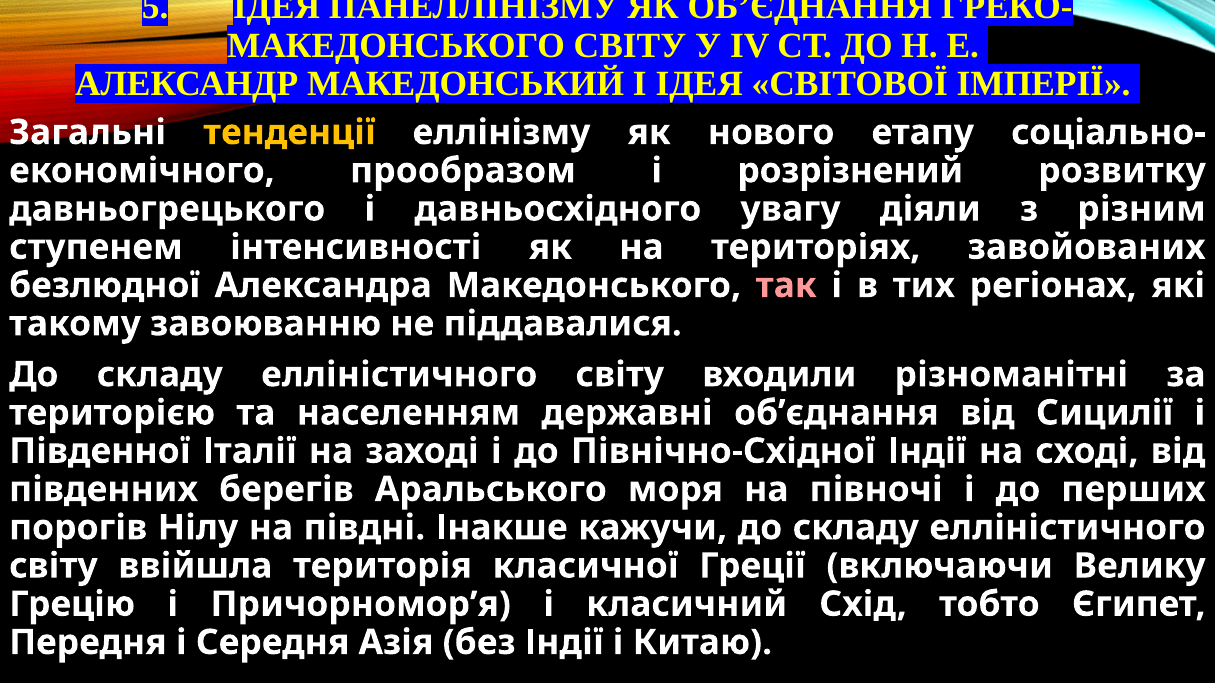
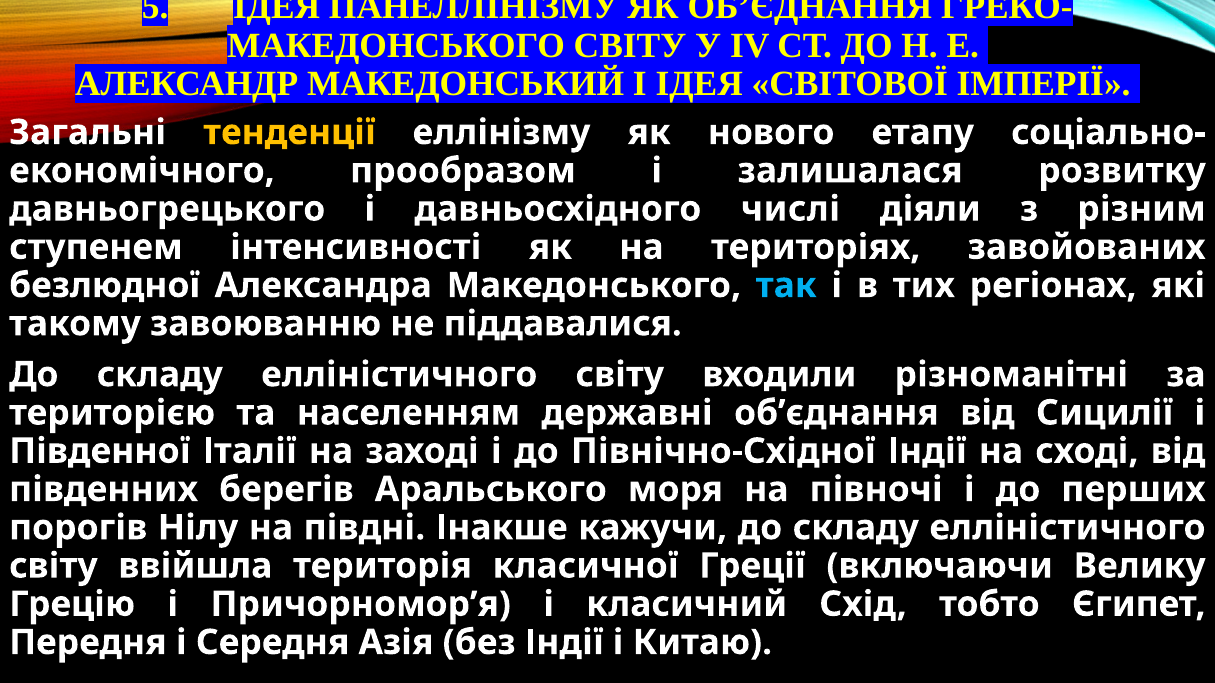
розрізнений: розрізнений -> залишалася
увагу: увагу -> числі
так colour: pink -> light blue
